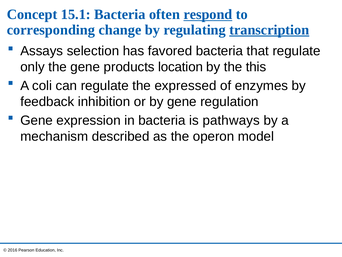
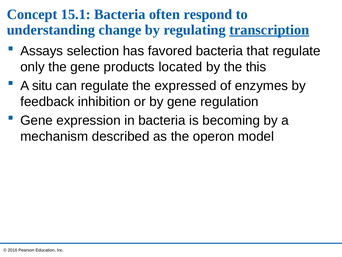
respond underline: present -> none
corresponding: corresponding -> understanding
location: location -> located
coli: coli -> situ
pathways: pathways -> becoming
